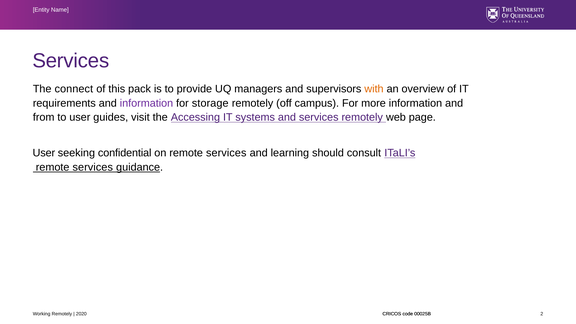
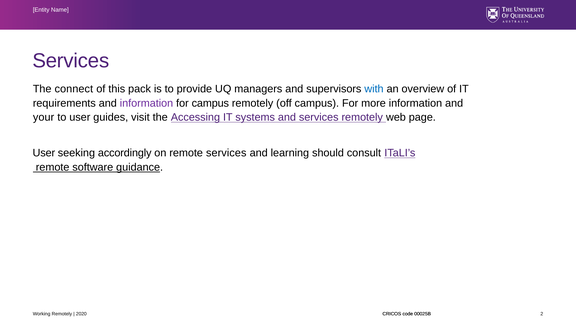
with colour: orange -> blue
for storage: storage -> campus
from: from -> your
confidential: confidential -> accordingly
services at (93, 167): services -> software
